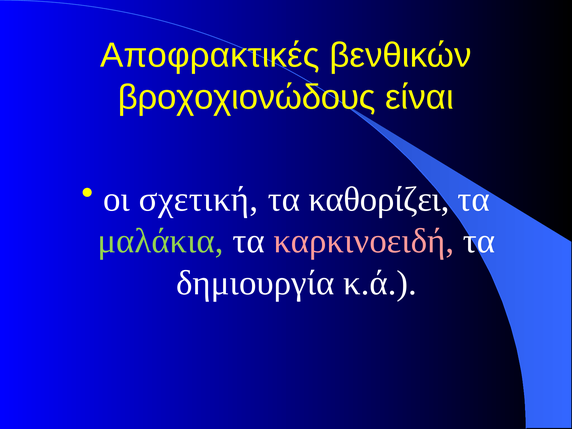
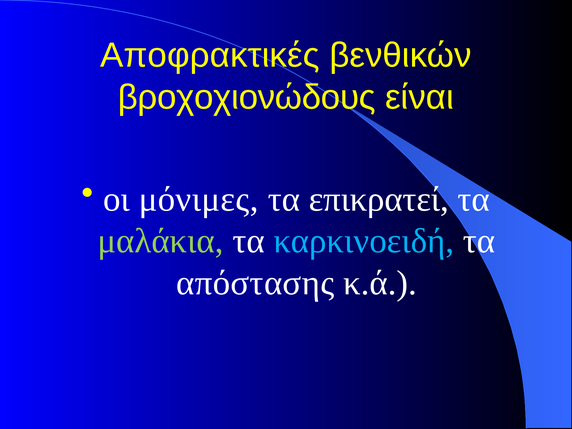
σχετική: σχετική -> μόνιμες
καθορίζει: καθορίζει -> επικρατεί
καρκινοειδή colour: pink -> light blue
δημιουργία: δημιουργία -> απόστασης
